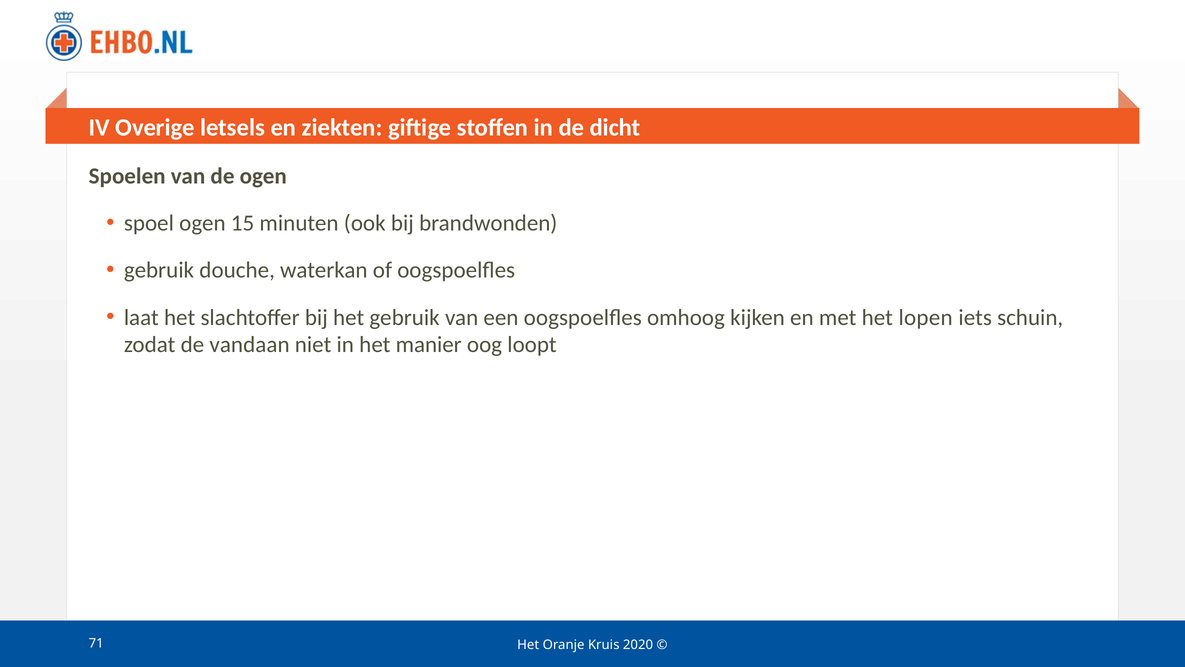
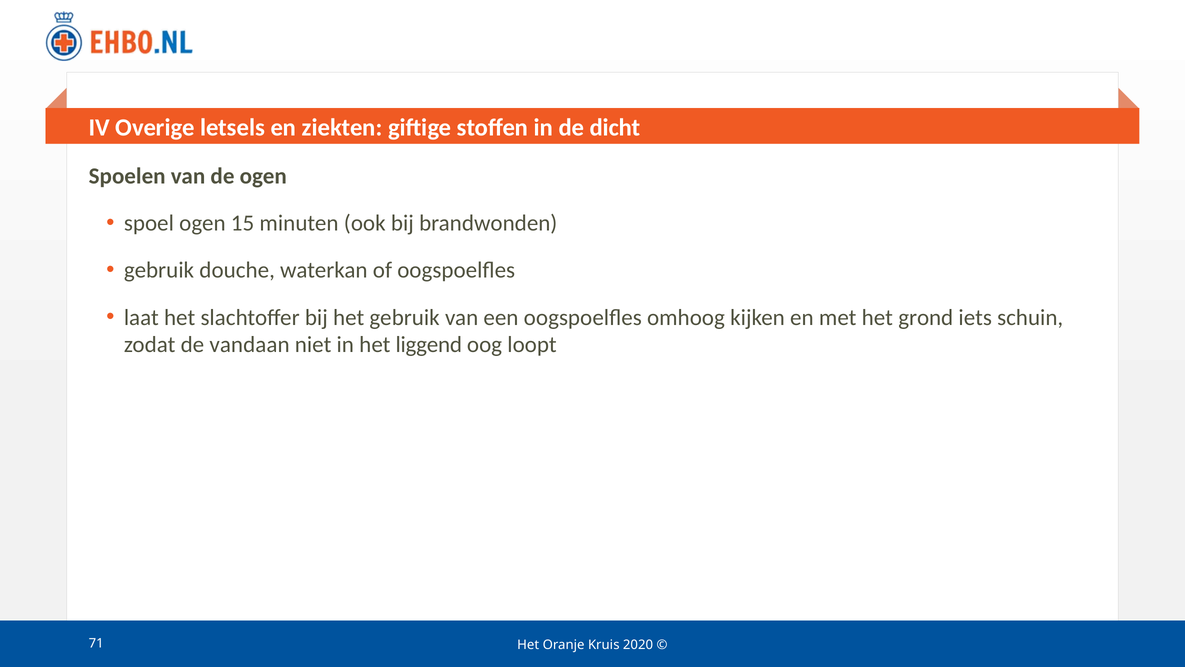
lopen: lopen -> grond
manier: manier -> liggend
